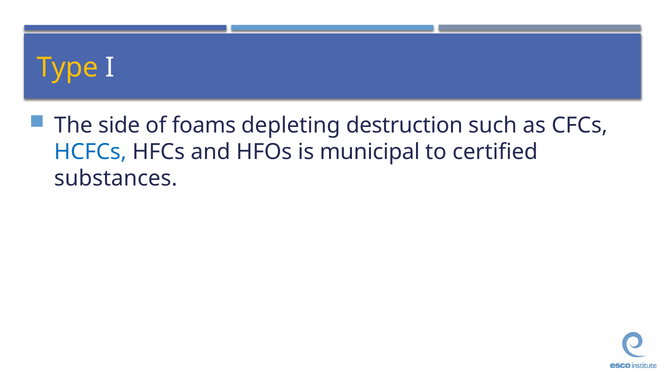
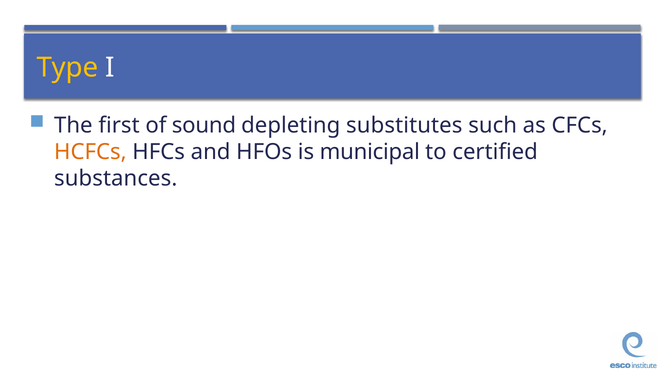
side: side -> first
foams: foams -> sound
destruction: destruction -> substitutes
HCFCs colour: blue -> orange
